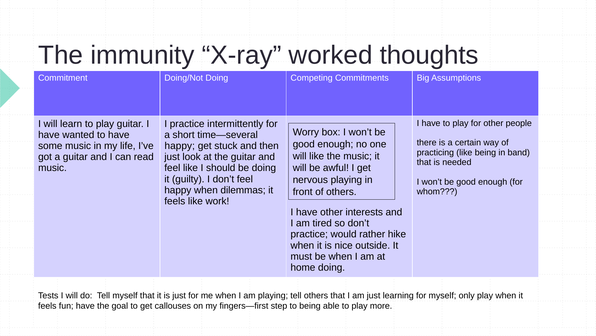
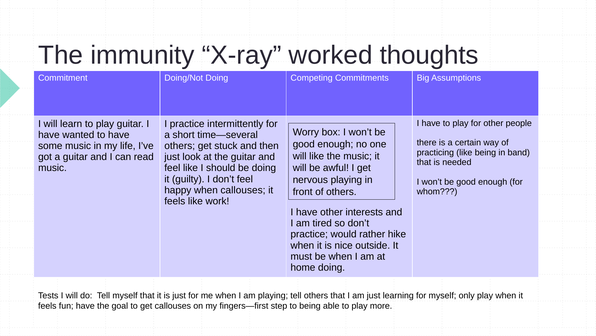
happy at (180, 146): happy -> others
when dilemmas: dilemmas -> callouses
